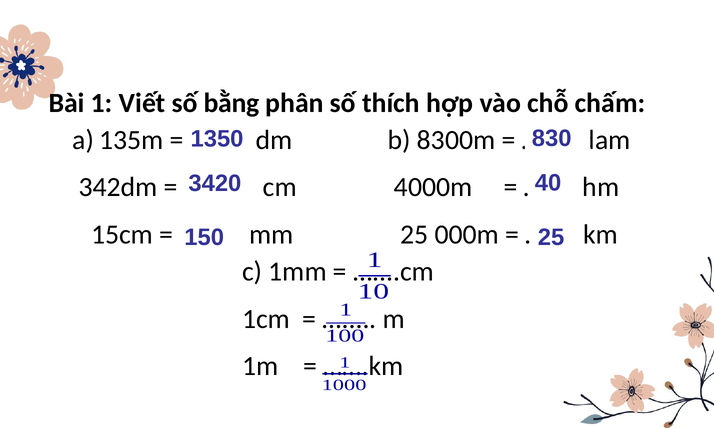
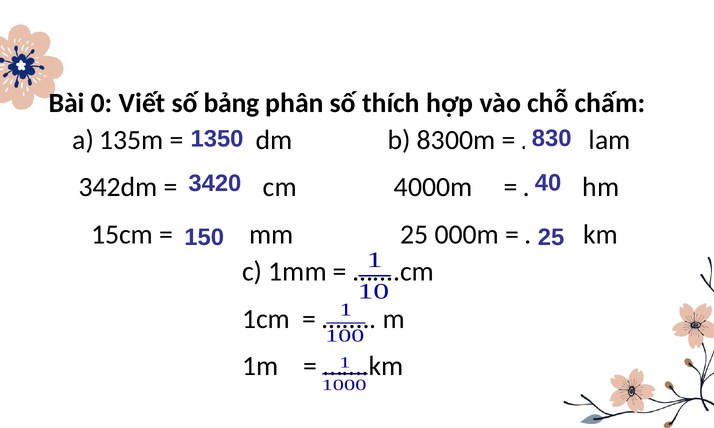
Bài 1: 1 -> 0
bằng: bằng -> bảng
